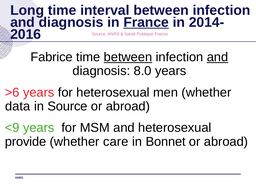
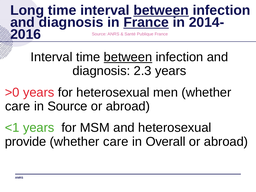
between at (161, 10) underline: none -> present
Fabrice at (52, 57): Fabrice -> Interval
and at (218, 57) underline: present -> none
8.0: 8.0 -> 2.3
>6: >6 -> >0
data at (18, 106): data -> care
<9: <9 -> <1
Bonnet: Bonnet -> Overall
